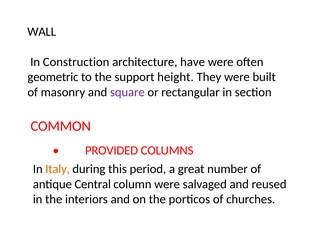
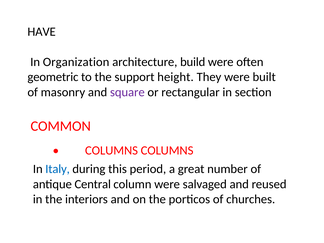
WALL: WALL -> HAVE
Construction: Construction -> Organization
have: have -> build
PROVIDED at (112, 150): PROVIDED -> COLUMNS
Italy colour: orange -> blue
